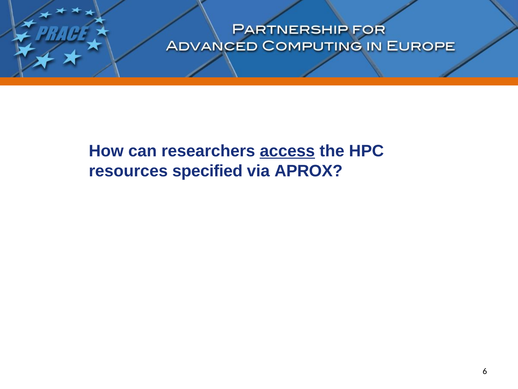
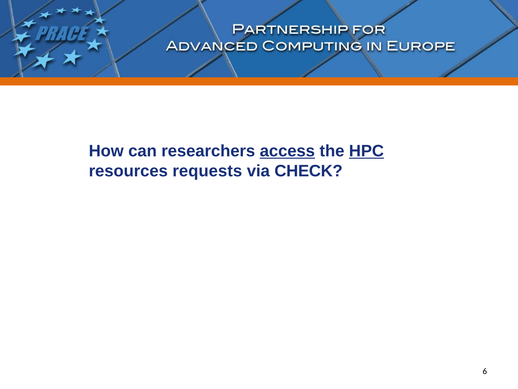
HPC underline: none -> present
specified: specified -> requests
APROX: APROX -> CHECK
